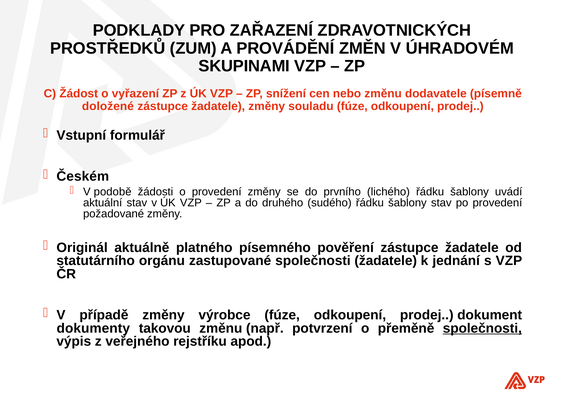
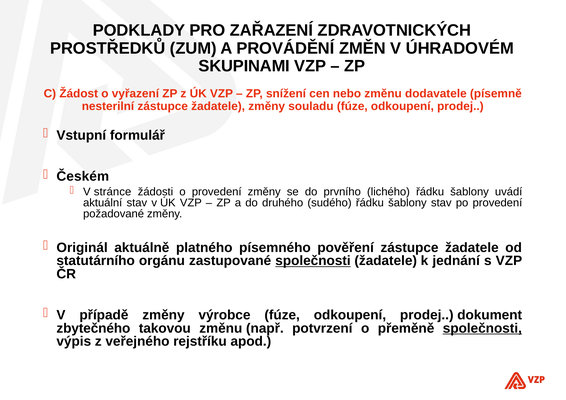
doložené: doložené -> nesterilní
podobě: podobě -> stránce
společnosti at (313, 261) underline: none -> present
dokumenty: dokumenty -> zbytečného
